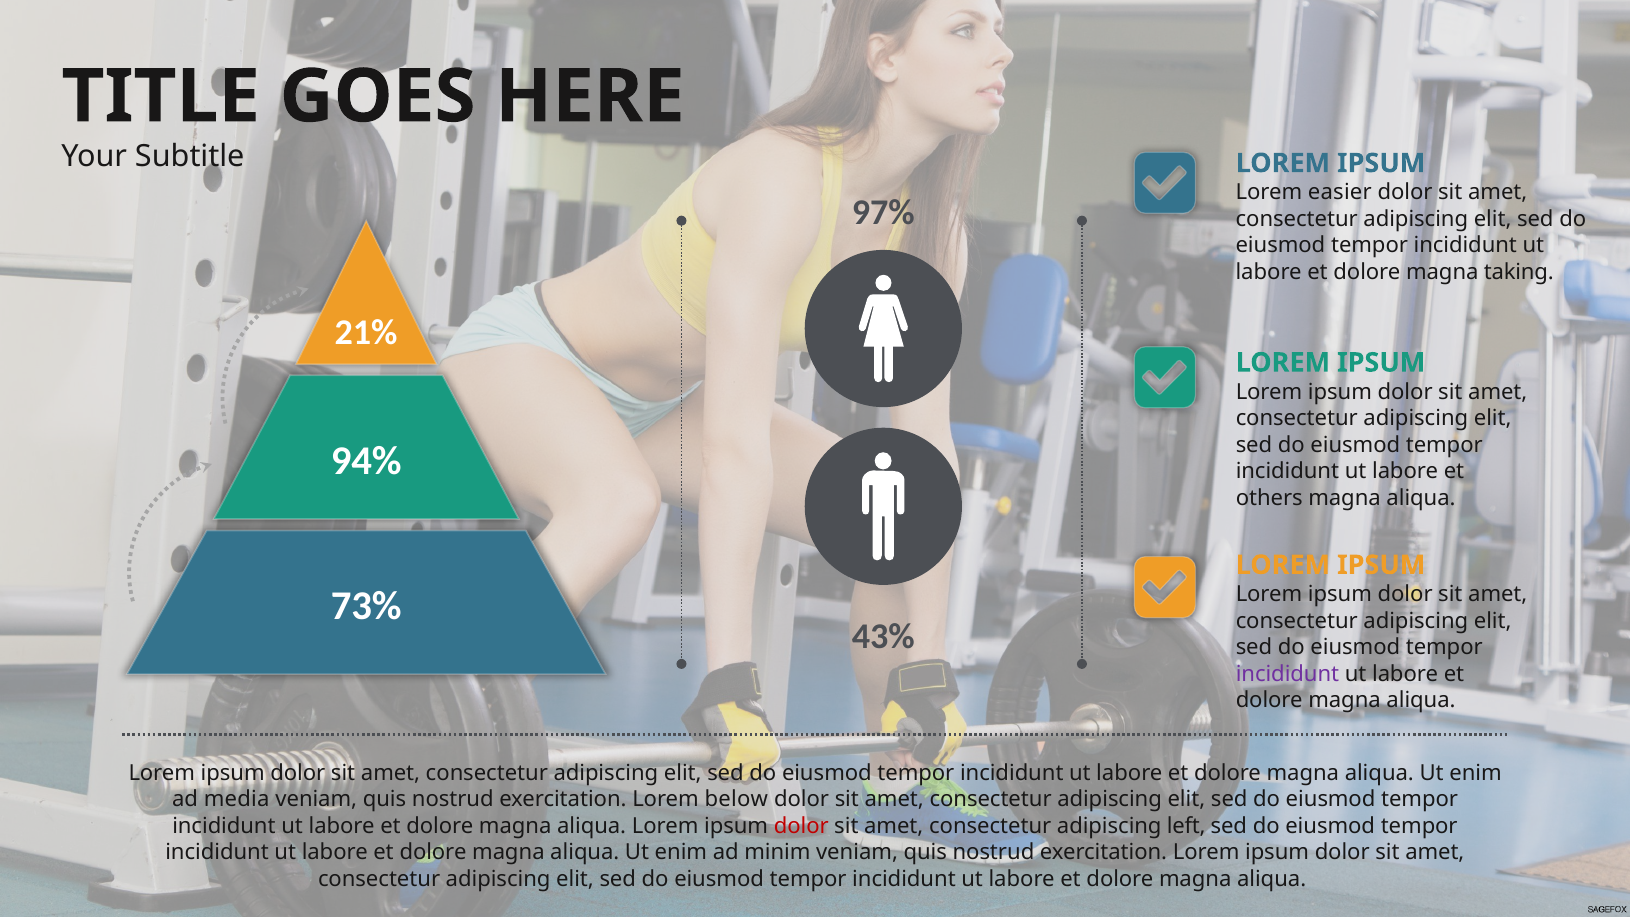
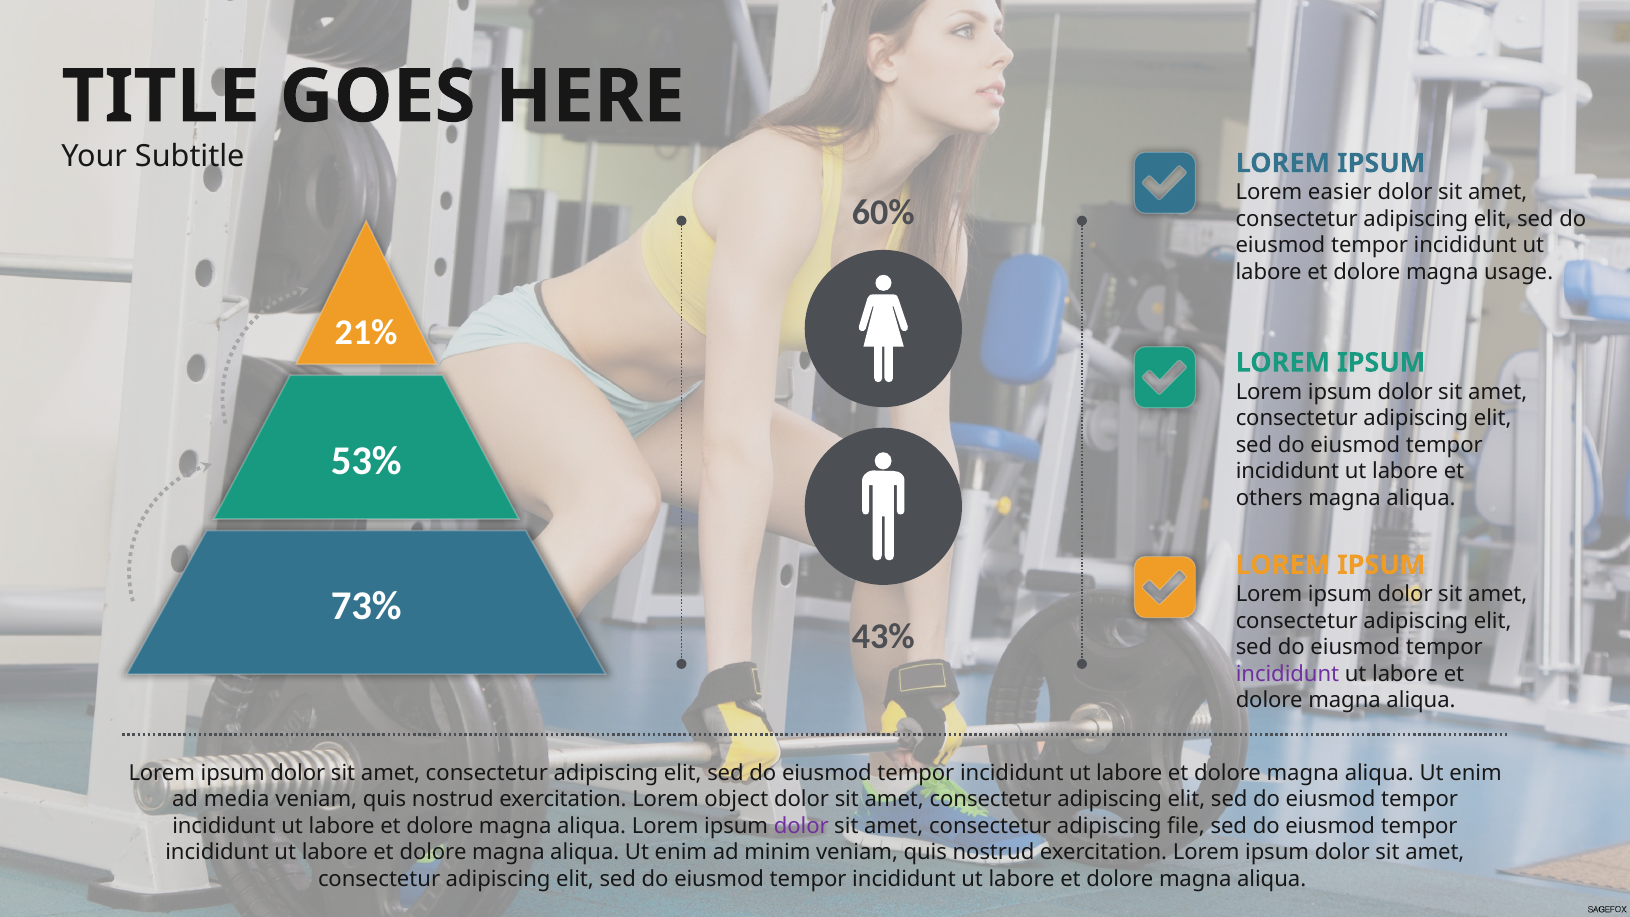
97%: 97% -> 60%
taking: taking -> usage
94%: 94% -> 53%
below: below -> object
dolor at (801, 826) colour: red -> purple
left: left -> file
